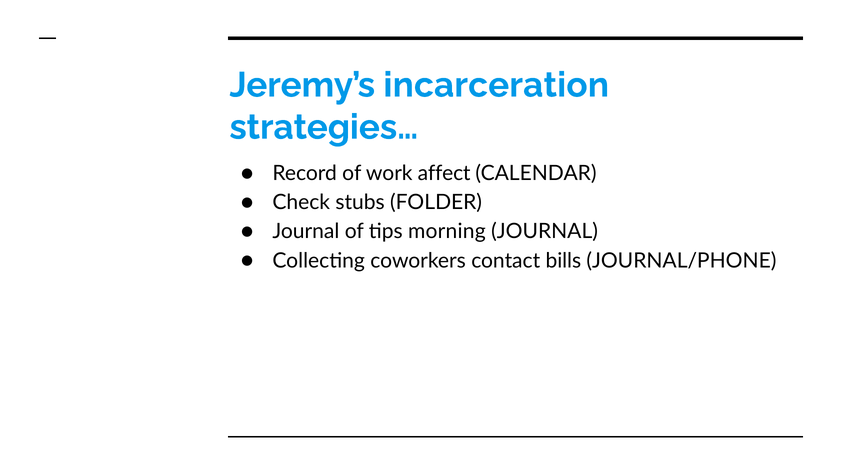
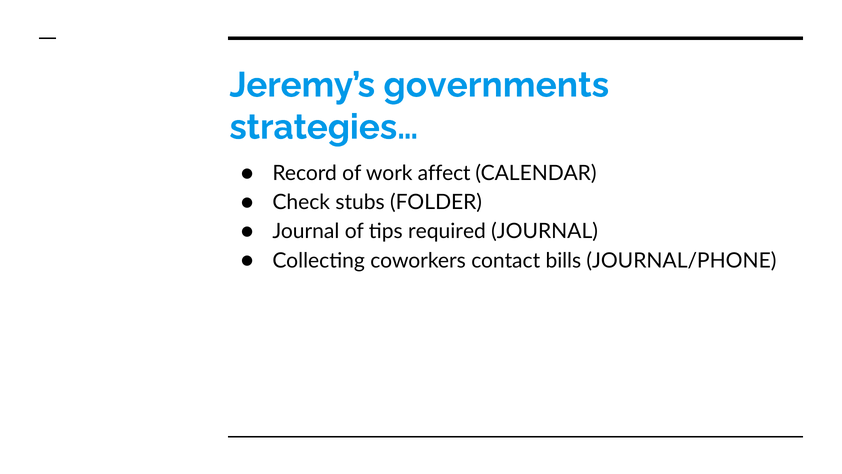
incarceration: incarceration -> governments
morning: morning -> required
